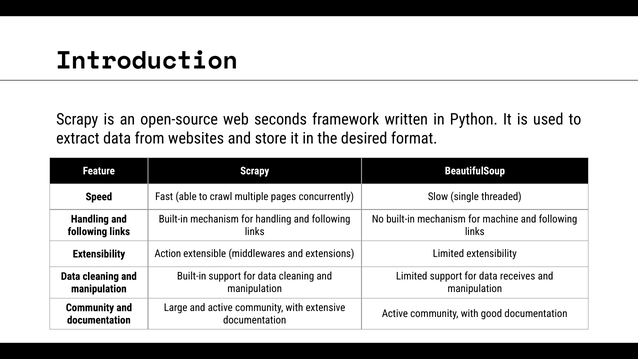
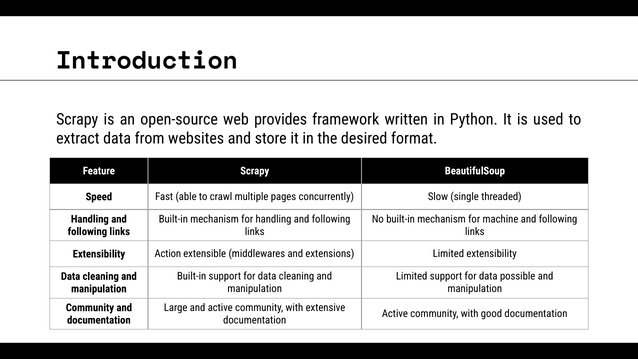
seconds: seconds -> provides
receives: receives -> possible
